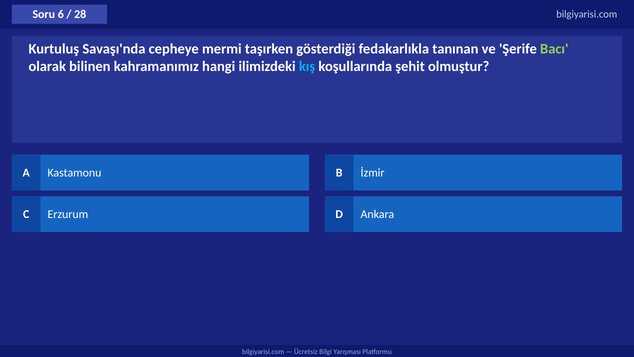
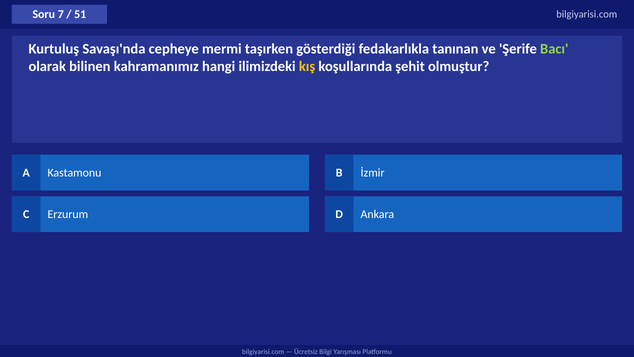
6: 6 -> 7
28: 28 -> 51
kış colour: light blue -> yellow
